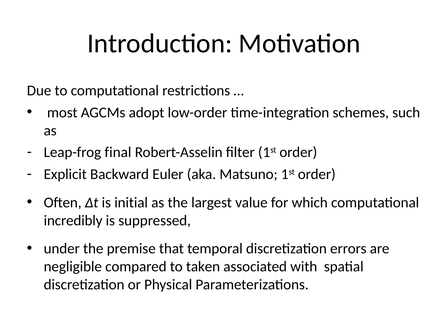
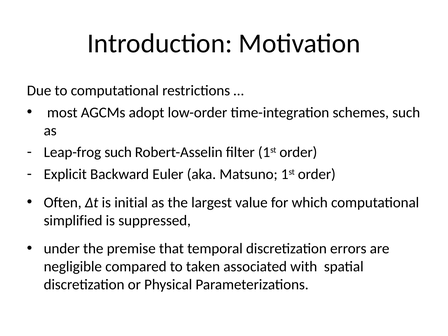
Leap-frog final: final -> such
incredibly: incredibly -> simplified
